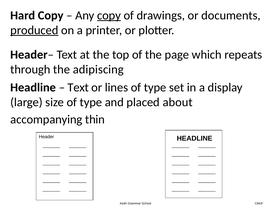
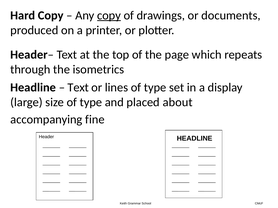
produced underline: present -> none
adipiscing: adipiscing -> isometrics
thin: thin -> fine
